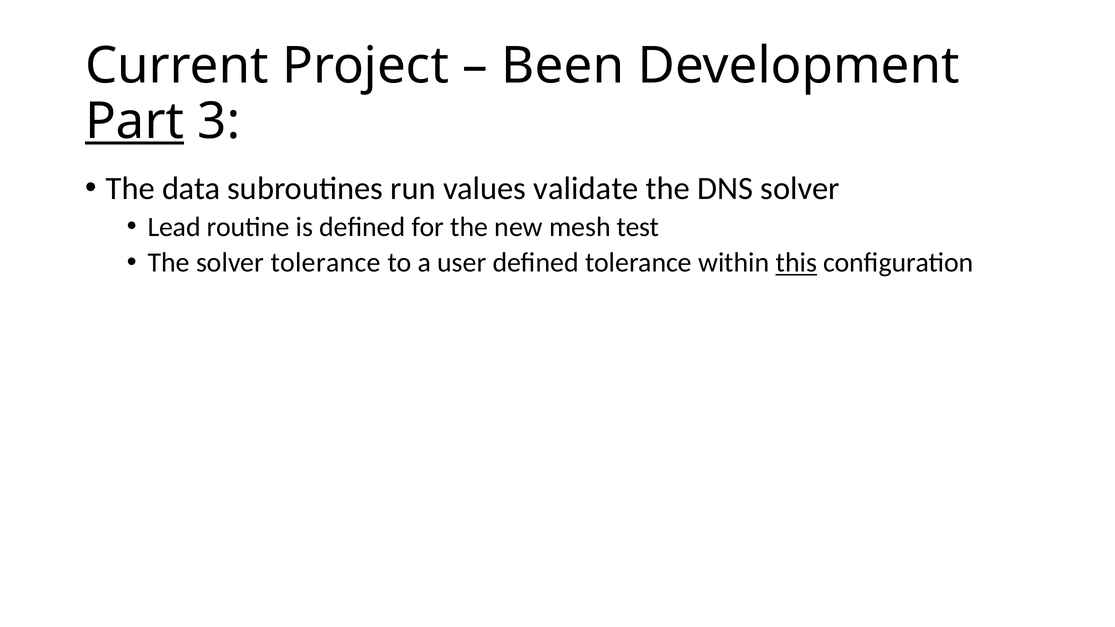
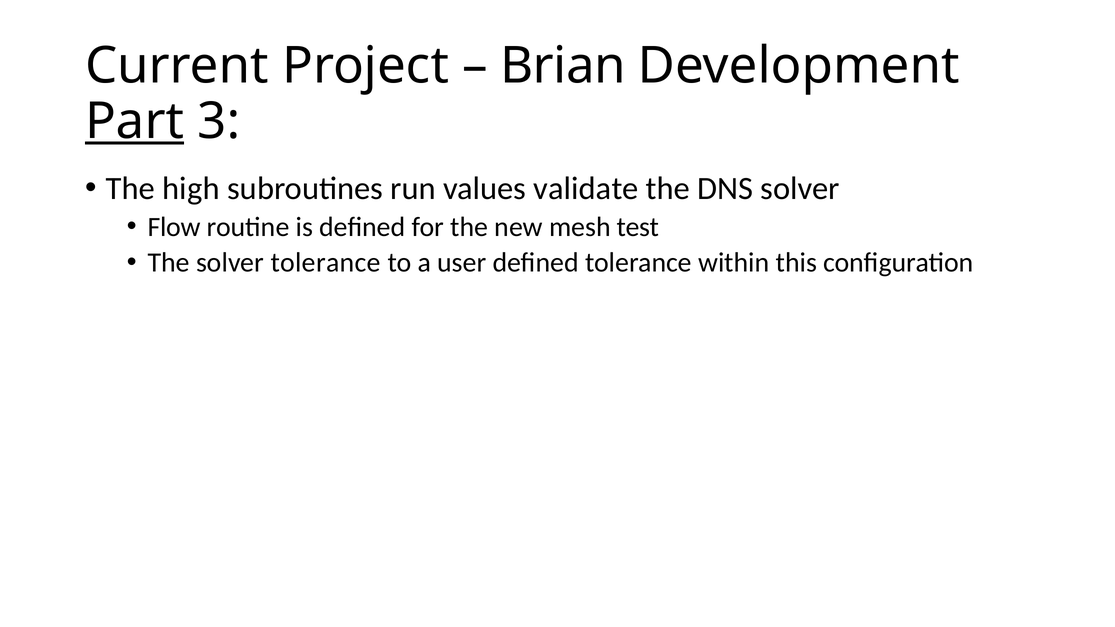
Been: Been -> Brian
data: data -> high
Lead: Lead -> Flow
this underline: present -> none
